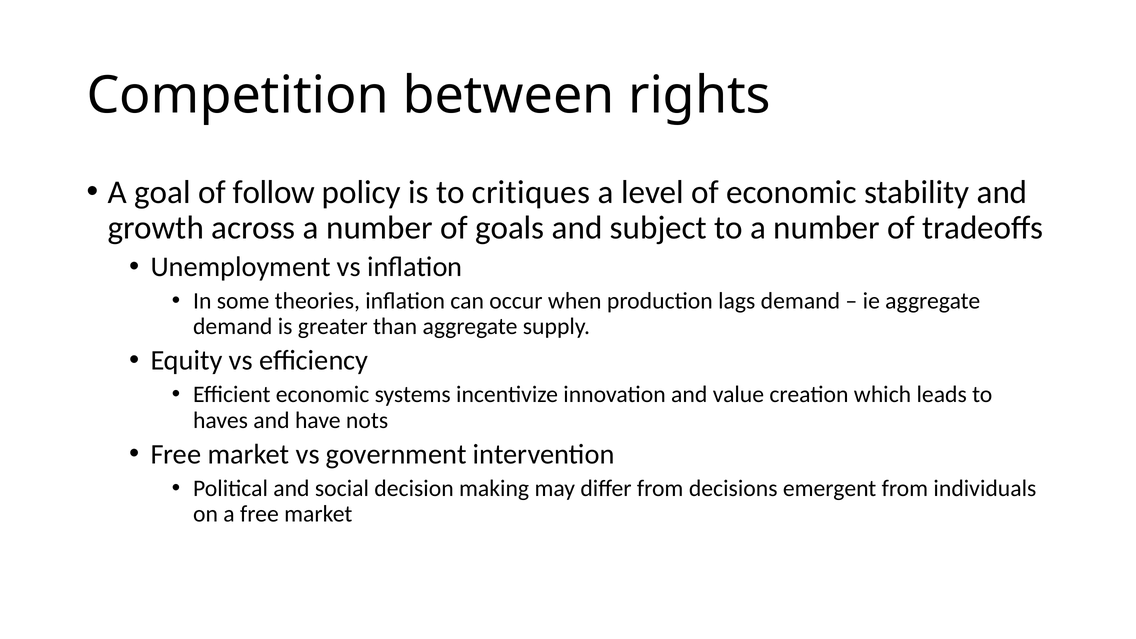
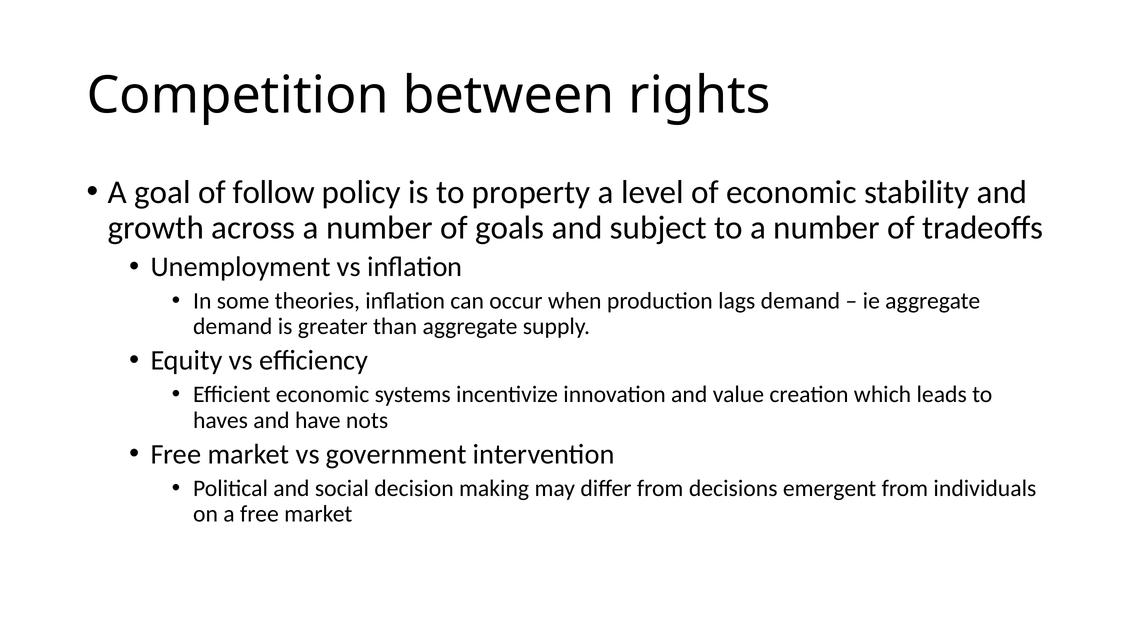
critiques: critiques -> property
